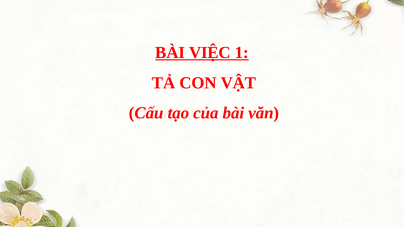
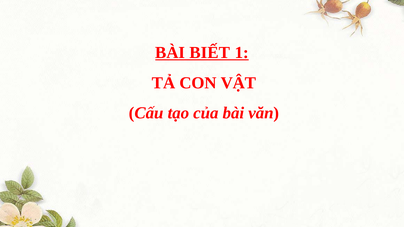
VIỆC: VIỆC -> BIẾT
